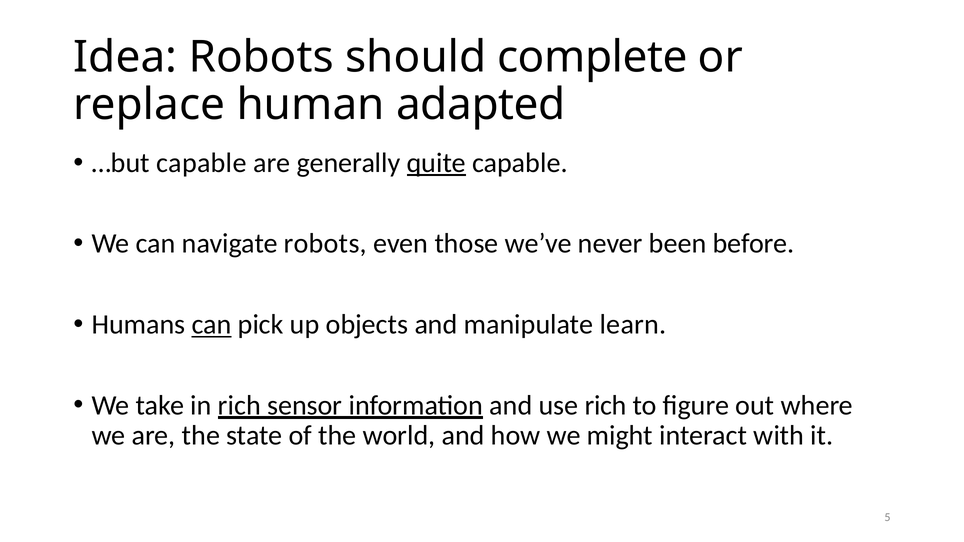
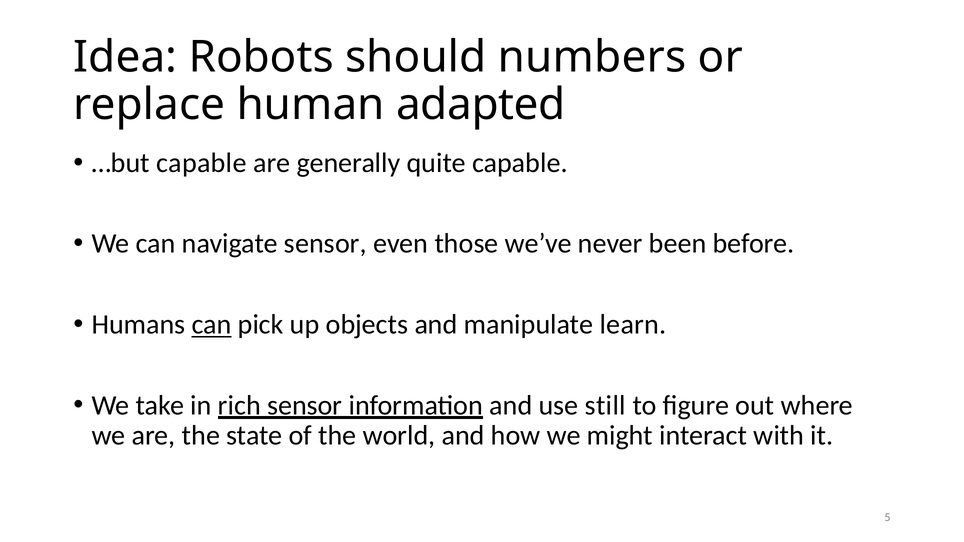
complete: complete -> numbers
quite underline: present -> none
navigate robots: robots -> sensor
use rich: rich -> still
